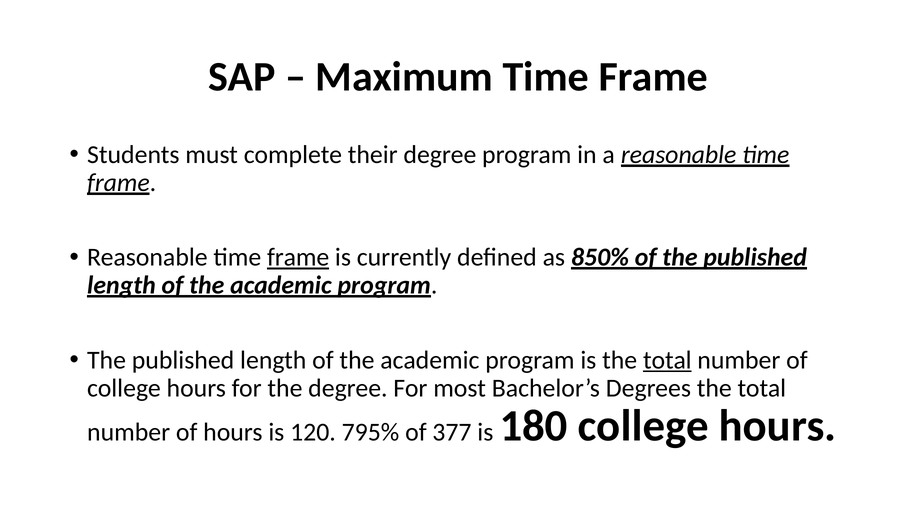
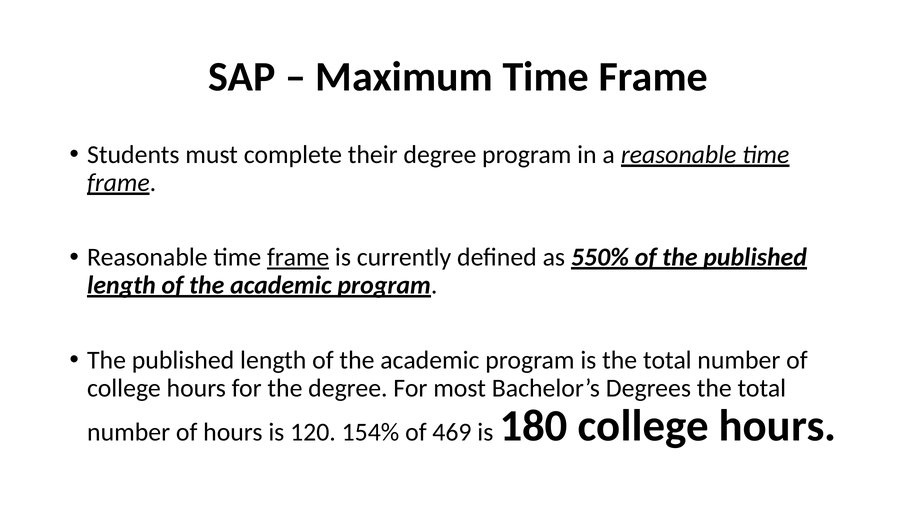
850%: 850% -> 550%
total at (667, 360) underline: present -> none
795%: 795% -> 154%
377: 377 -> 469
